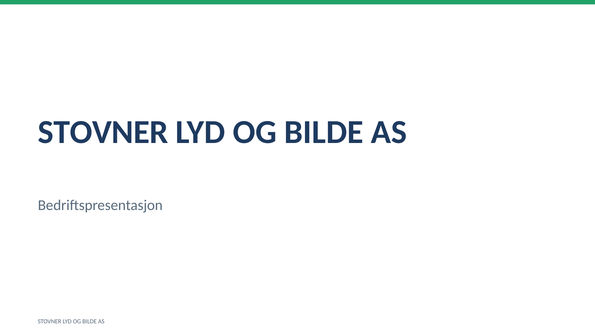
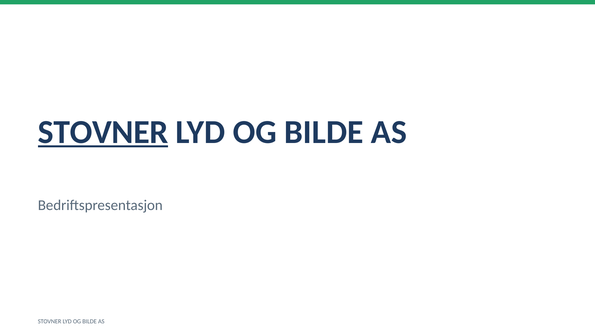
STOVNER at (103, 132) underline: none -> present
